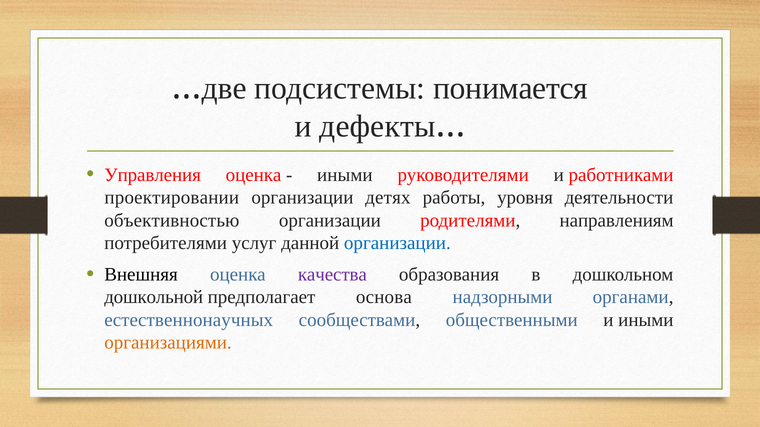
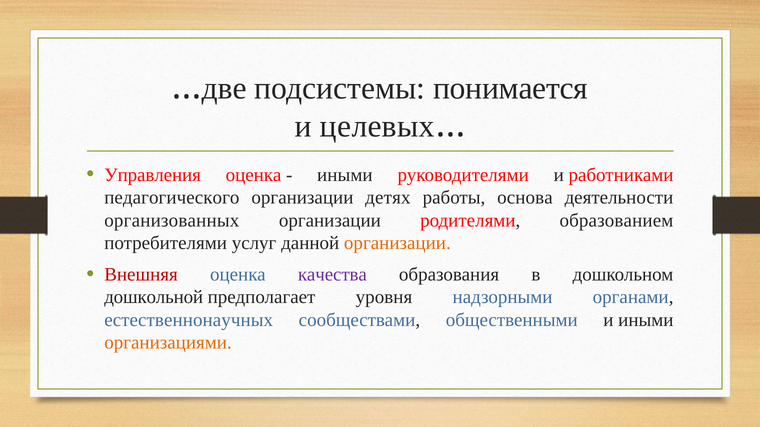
дефекты: дефекты -> целевых
проектировании: проектировании -> педагогического
уровня: уровня -> основа
объективностью: объективностью -> организованных
направлениям: направлениям -> образованием
организации at (397, 243) colour: blue -> orange
Внешняя colour: black -> red
основа: основа -> уровня
